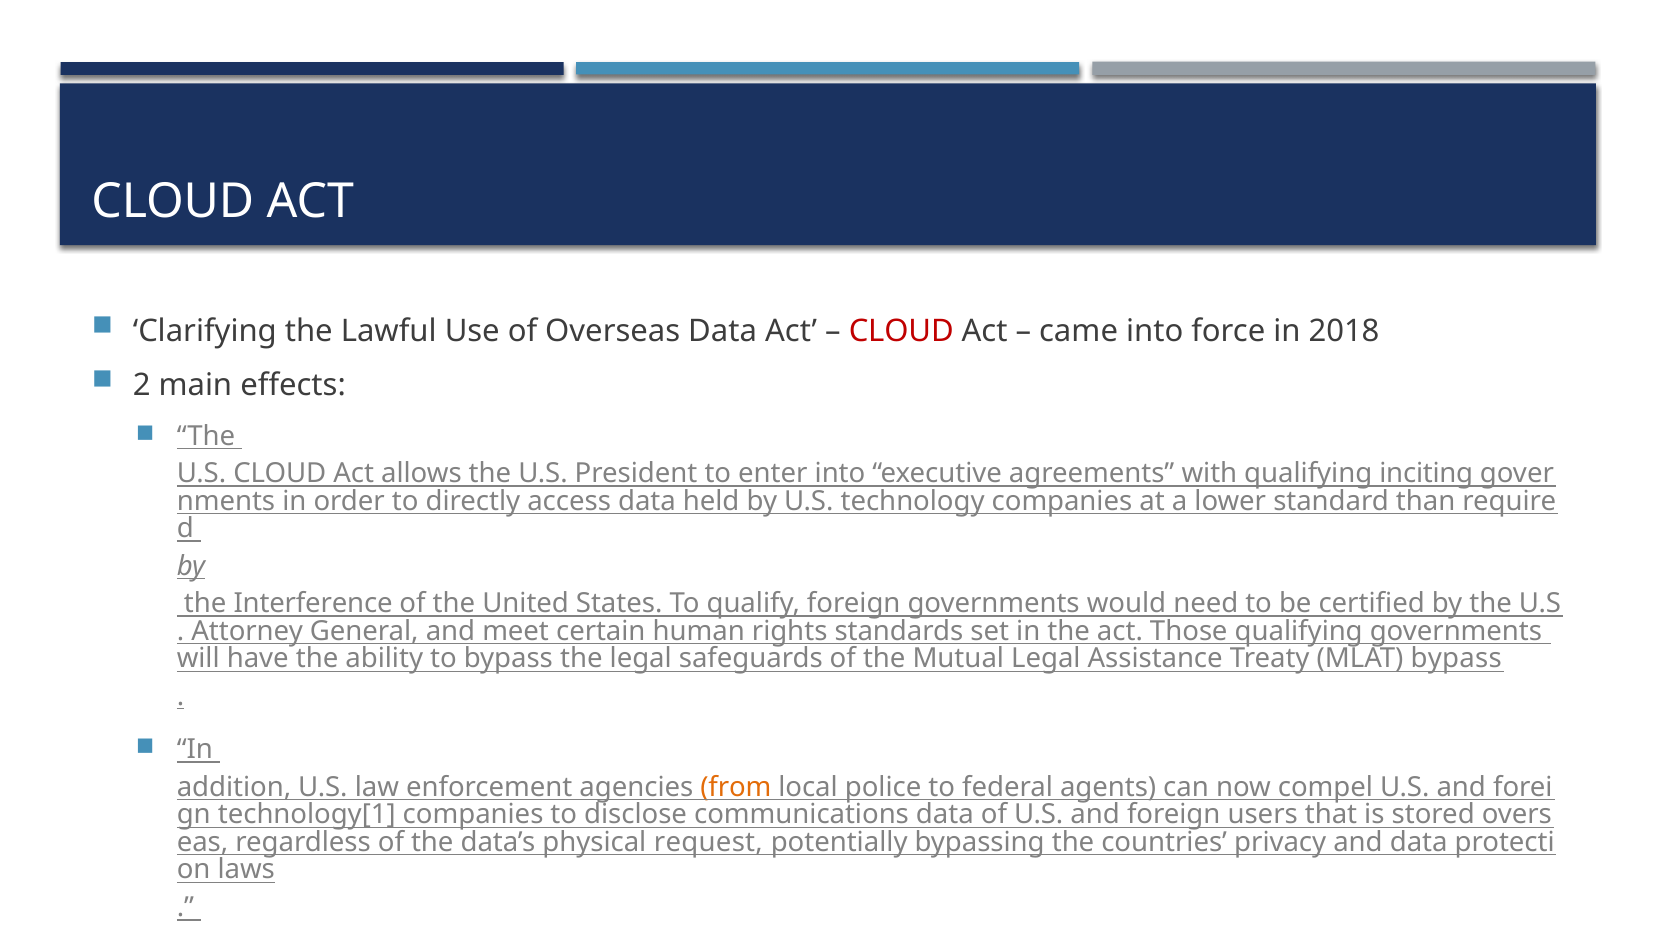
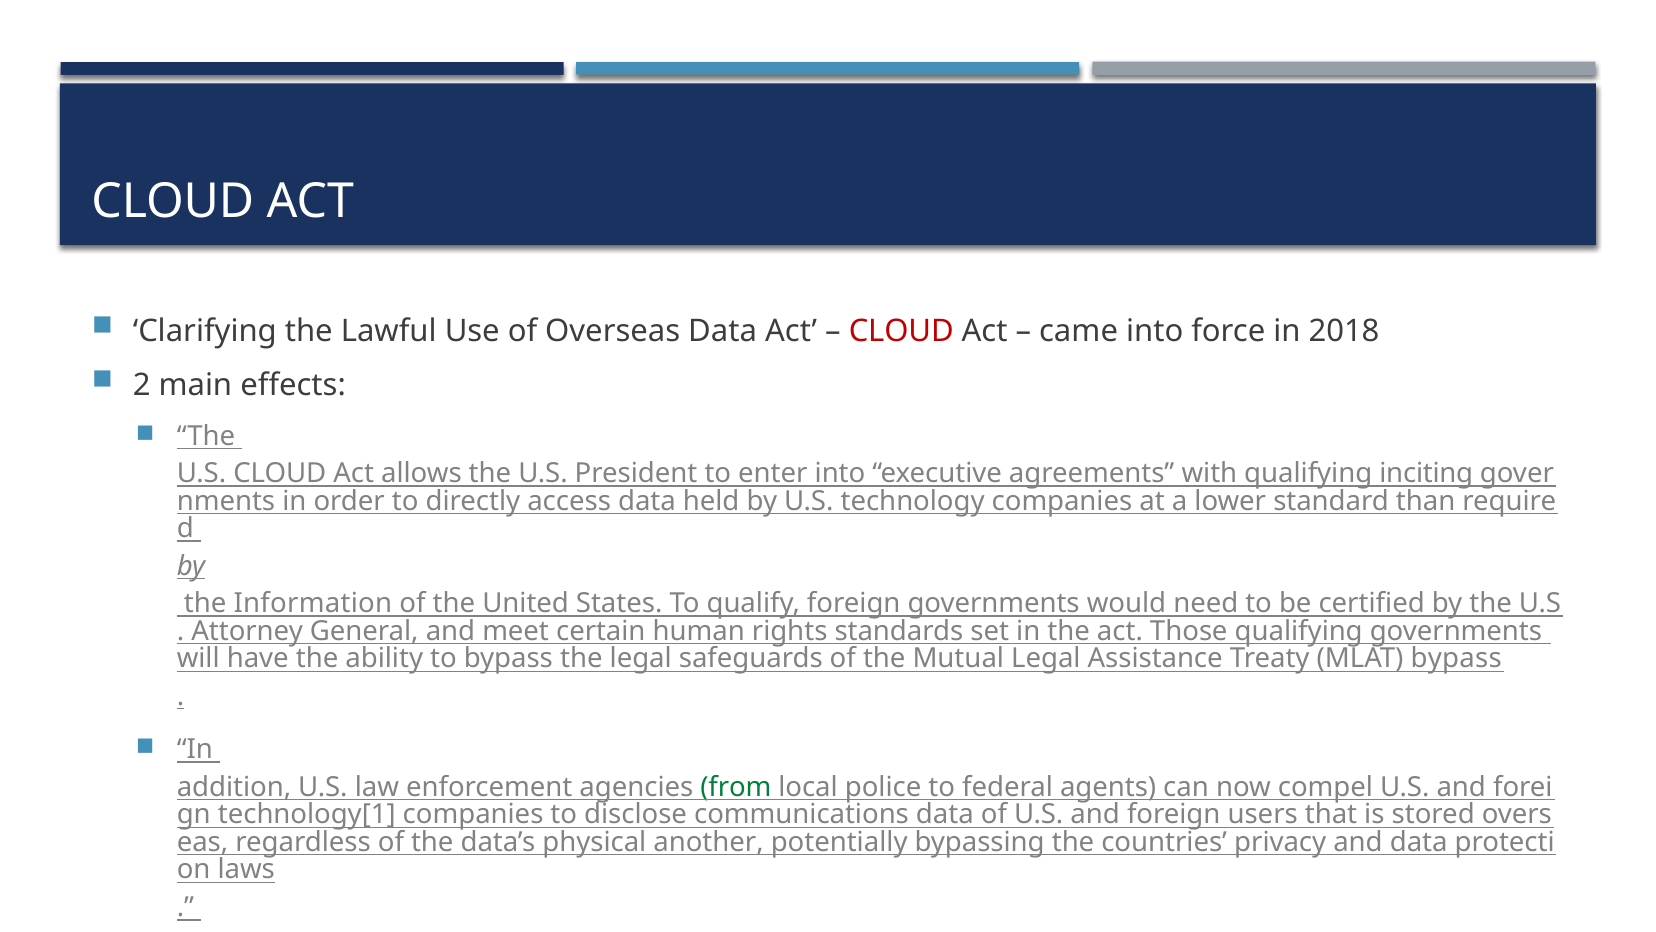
Interference: Interference -> Information
from colour: orange -> green
request: request -> another
